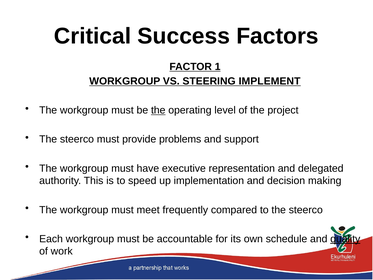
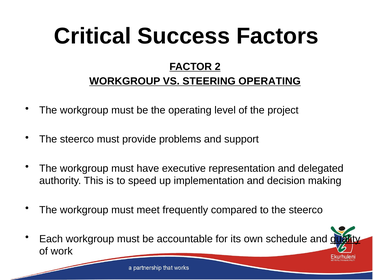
1: 1 -> 2
STEERING IMPLEMENT: IMPLEMENT -> OPERATING
the at (158, 110) underline: present -> none
